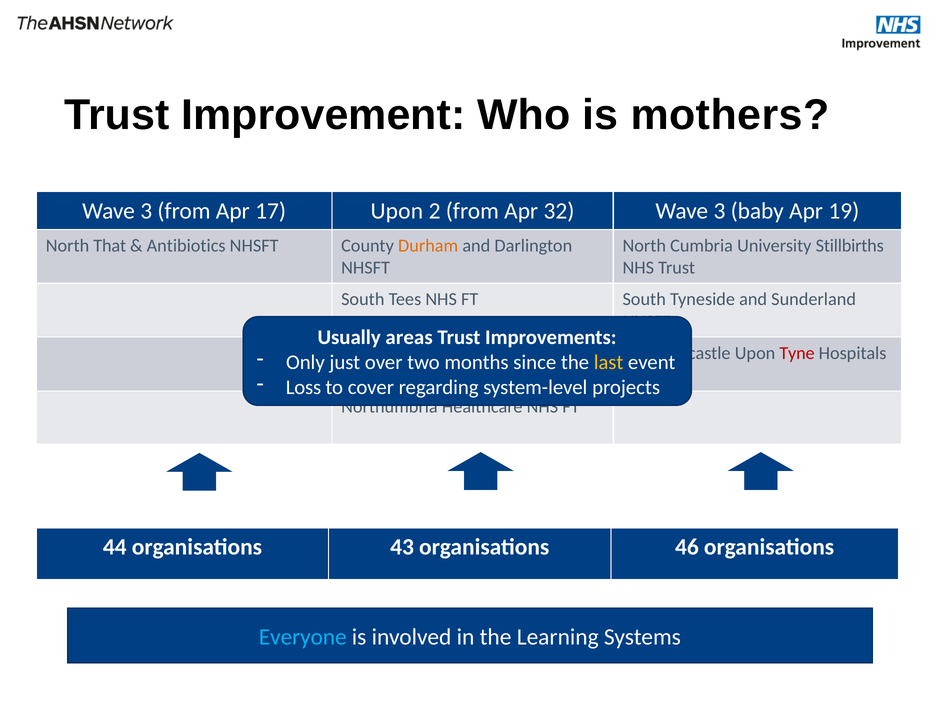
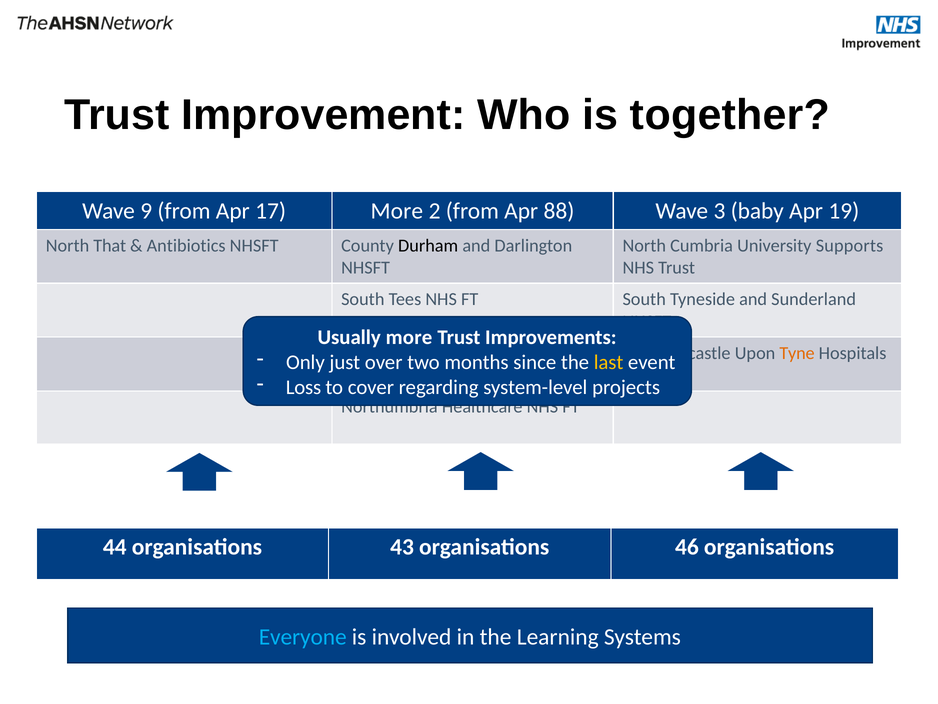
mothers: mothers -> together
3 at (146, 211): 3 -> 9
17 Upon: Upon -> More
32: 32 -> 88
Durham colour: orange -> black
Stillbirths: Stillbirths -> Supports
Usually areas: areas -> more
Tyne colour: red -> orange
